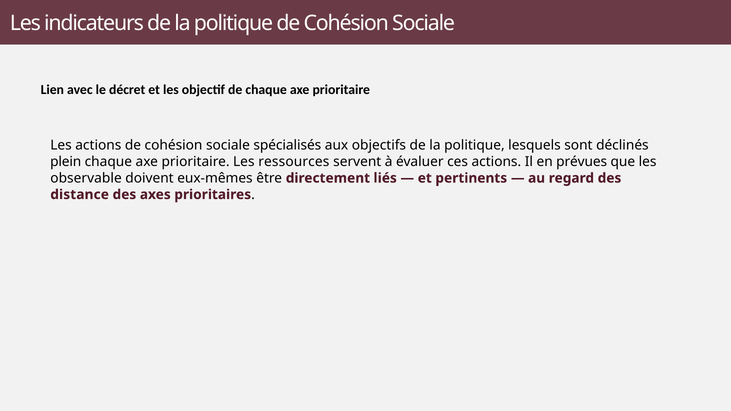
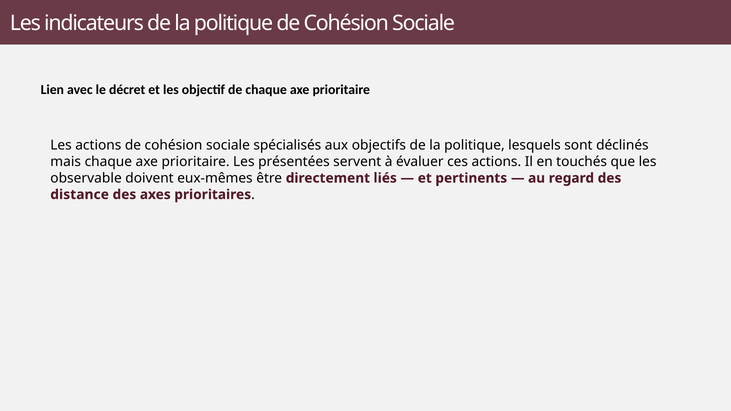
plein: plein -> mais
ressources: ressources -> présentées
prévues: prévues -> touchés
